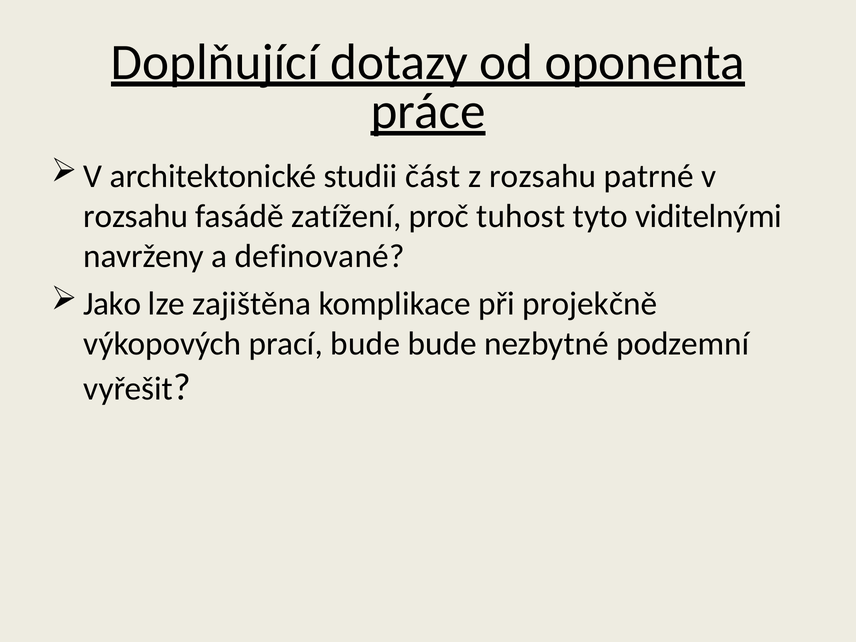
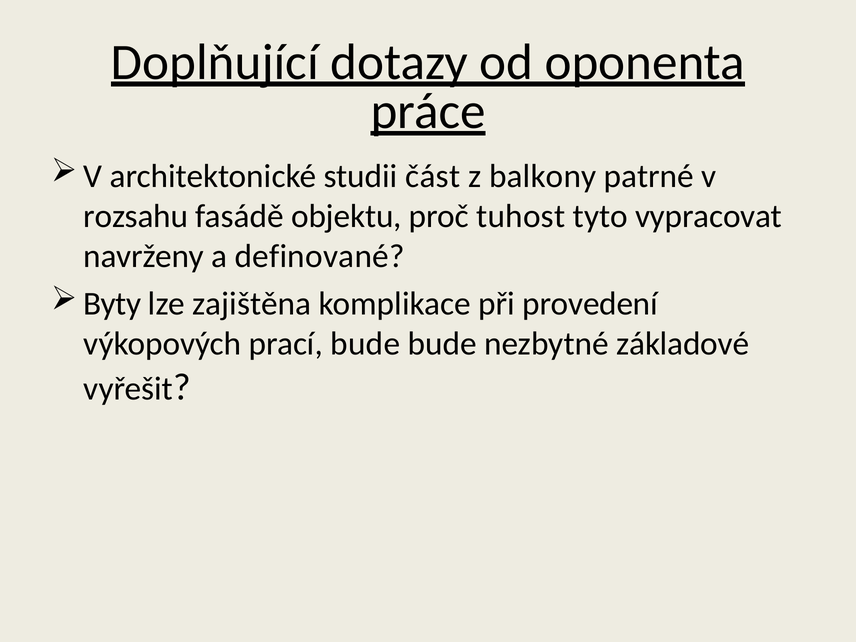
z rozsahu: rozsahu -> balkony
zatížení: zatížení -> objektu
viditelnými: viditelnými -> vypracovat
Jako: Jako -> Byty
projekčně: projekčně -> provedení
podzemní: podzemní -> základové
